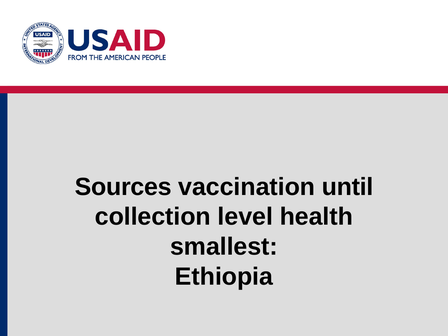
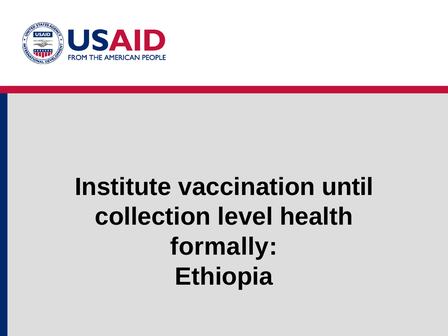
Sources: Sources -> Institute
smallest: smallest -> formally
